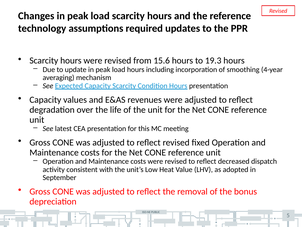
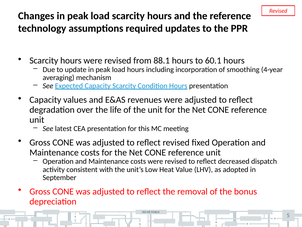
15.6: 15.6 -> 88.1
19.3: 19.3 -> 60.1
